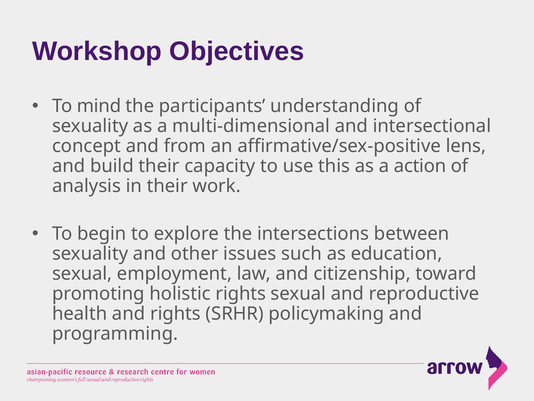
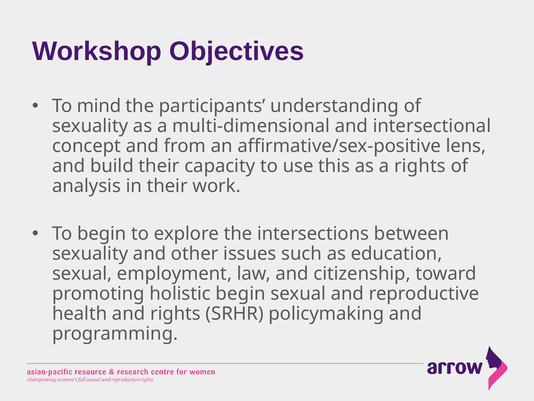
a action: action -> rights
holistic rights: rights -> begin
